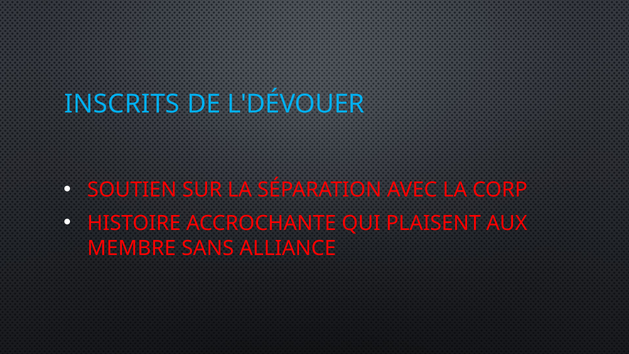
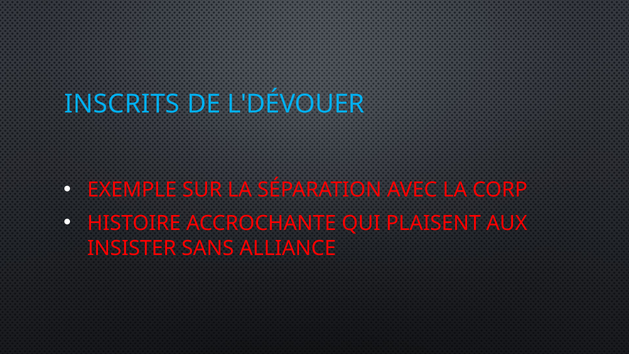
SOUTIEN: SOUTIEN -> EXEMPLE
MEMBRE: MEMBRE -> INSISTER
